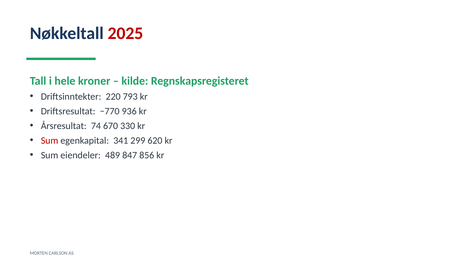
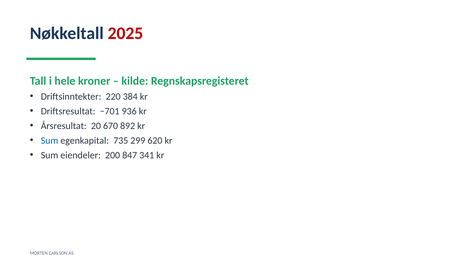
793: 793 -> 384
−770: −770 -> −701
74: 74 -> 20
330: 330 -> 892
Sum at (50, 140) colour: red -> blue
341: 341 -> 735
489: 489 -> 200
856: 856 -> 341
